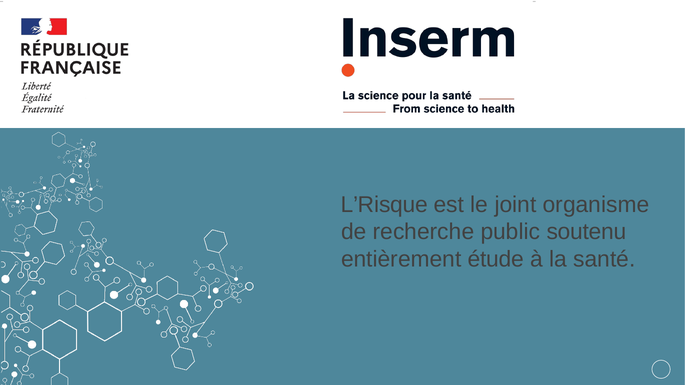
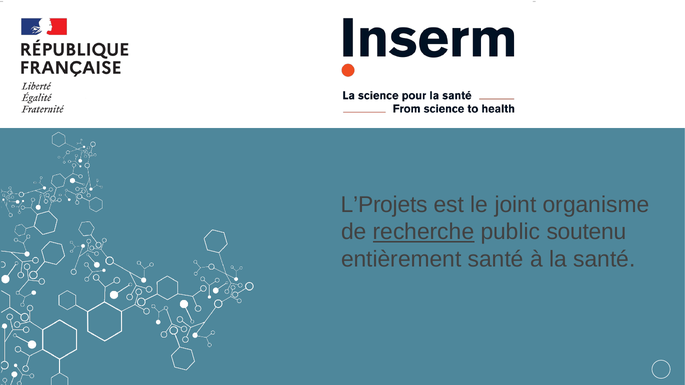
L’Risque: L’Risque -> L’Projets
recherche underline: none -> present
entièrement étude: étude -> santé
